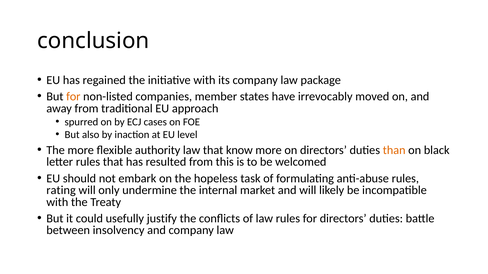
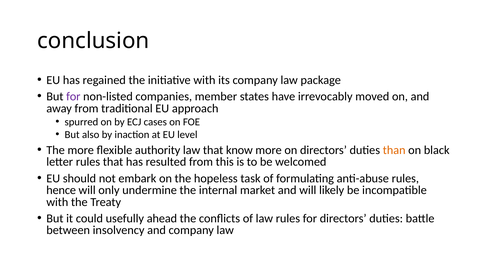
for at (73, 97) colour: orange -> purple
rating: rating -> hence
justify: justify -> ahead
